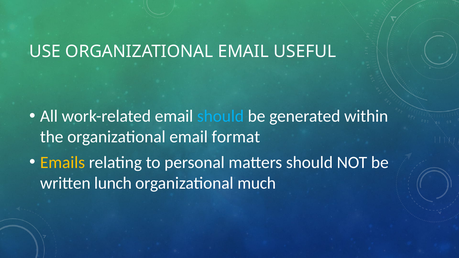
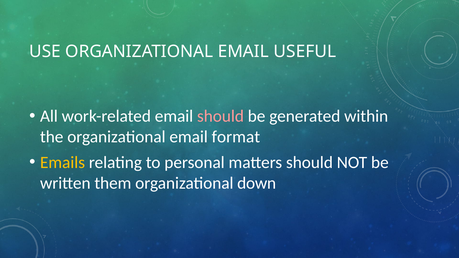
should at (220, 116) colour: light blue -> pink
lunch: lunch -> them
much: much -> down
